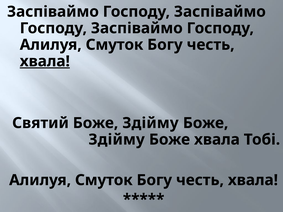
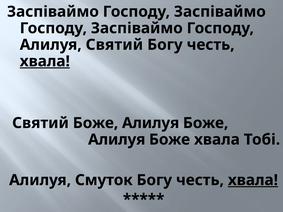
Смуток at (115, 45): Смуток -> Святий
Святий Боже Здійму: Здійму -> Алилуя
Здійму at (117, 140): Здійму -> Алилуя
хвала at (253, 180) underline: none -> present
